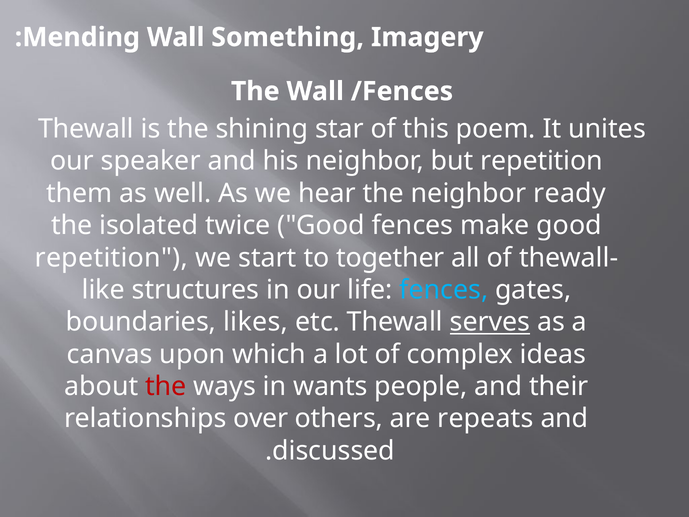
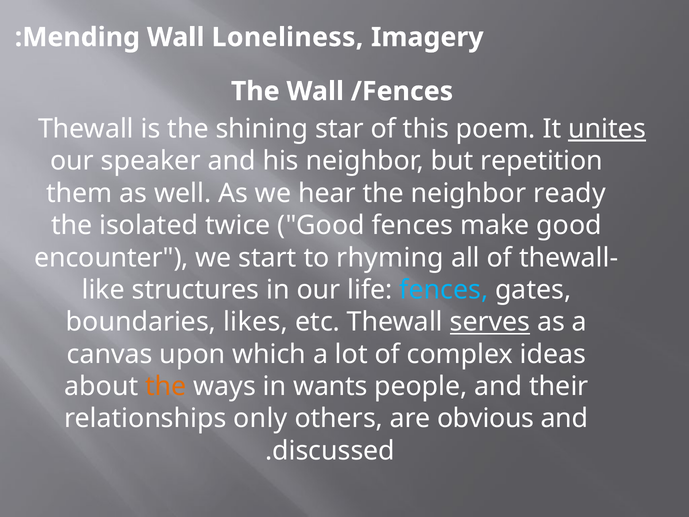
Something: Something -> Loneliness
unites underline: none -> present
repetition at (111, 258): repetition -> encounter
together: together -> rhyming
the at (166, 386) colour: red -> orange
over: over -> only
repeats: repeats -> obvious
